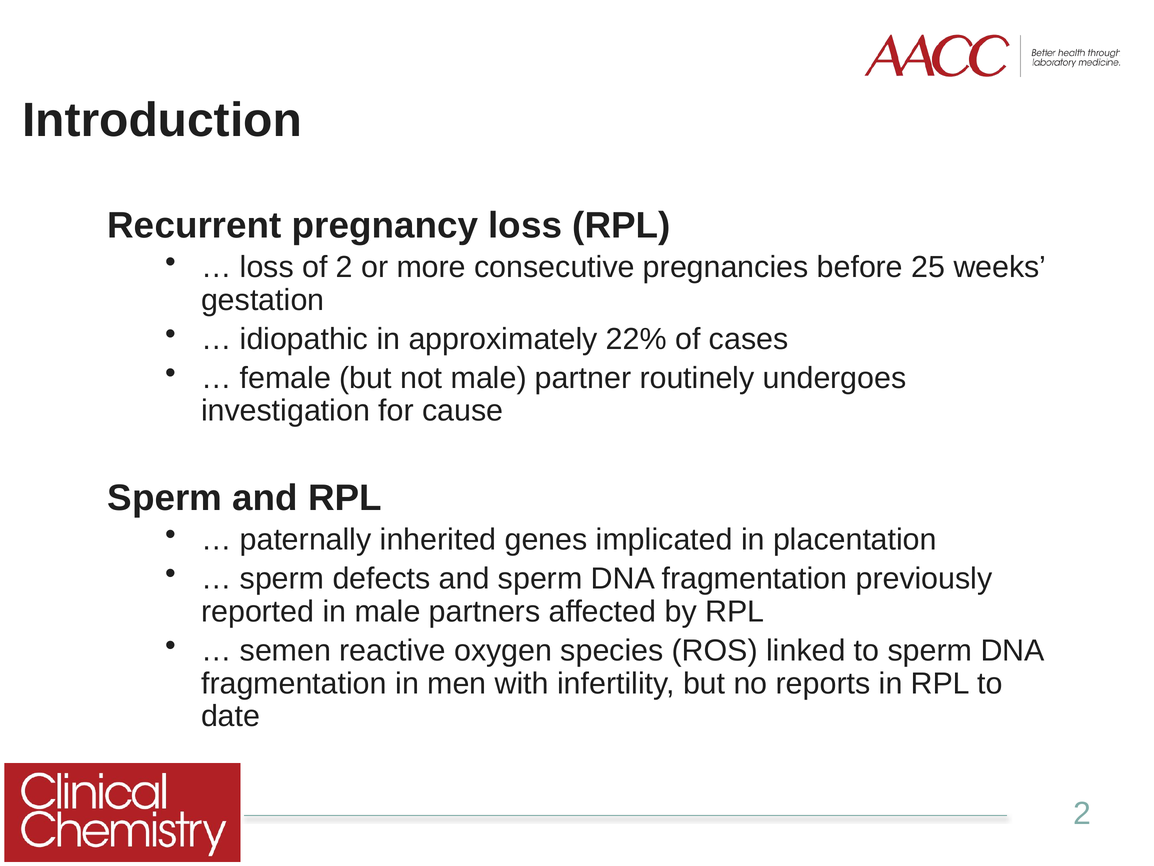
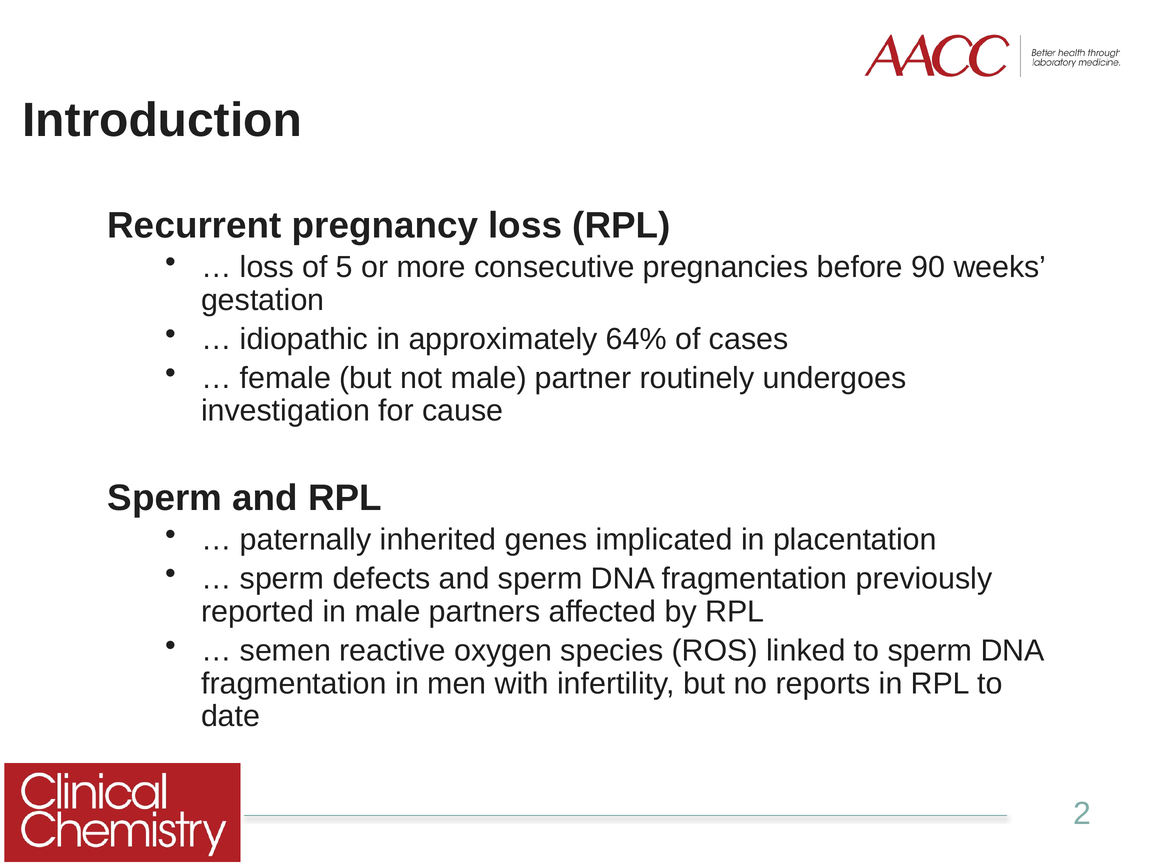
of 2: 2 -> 5
25: 25 -> 90
22%: 22% -> 64%
